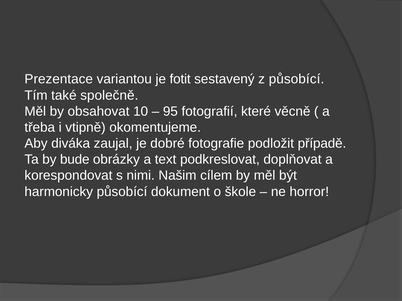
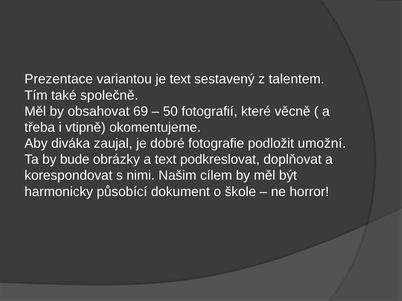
je fotit: fotit -> text
z působící: působící -> talentem
10: 10 -> 69
95: 95 -> 50
případě: případě -> umožní
